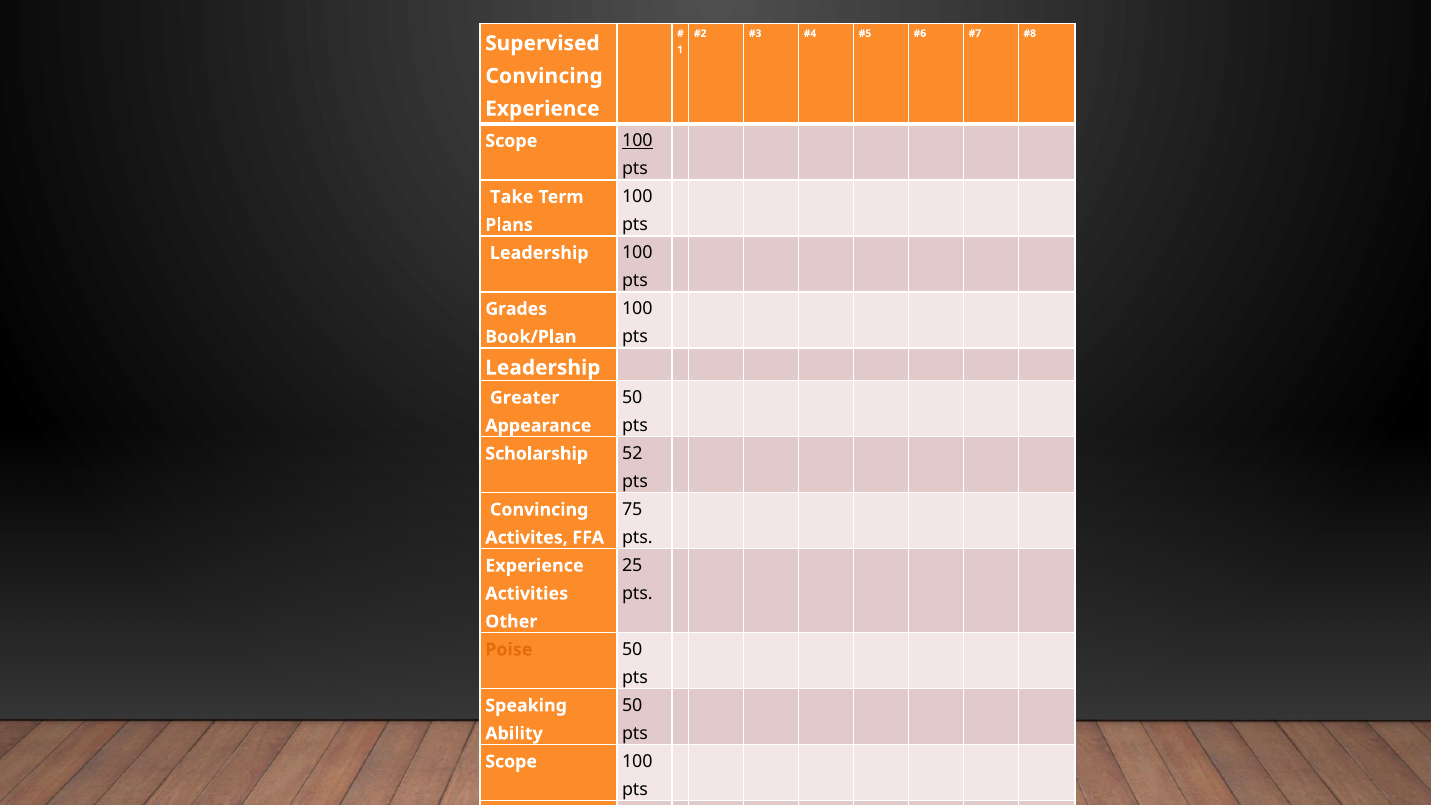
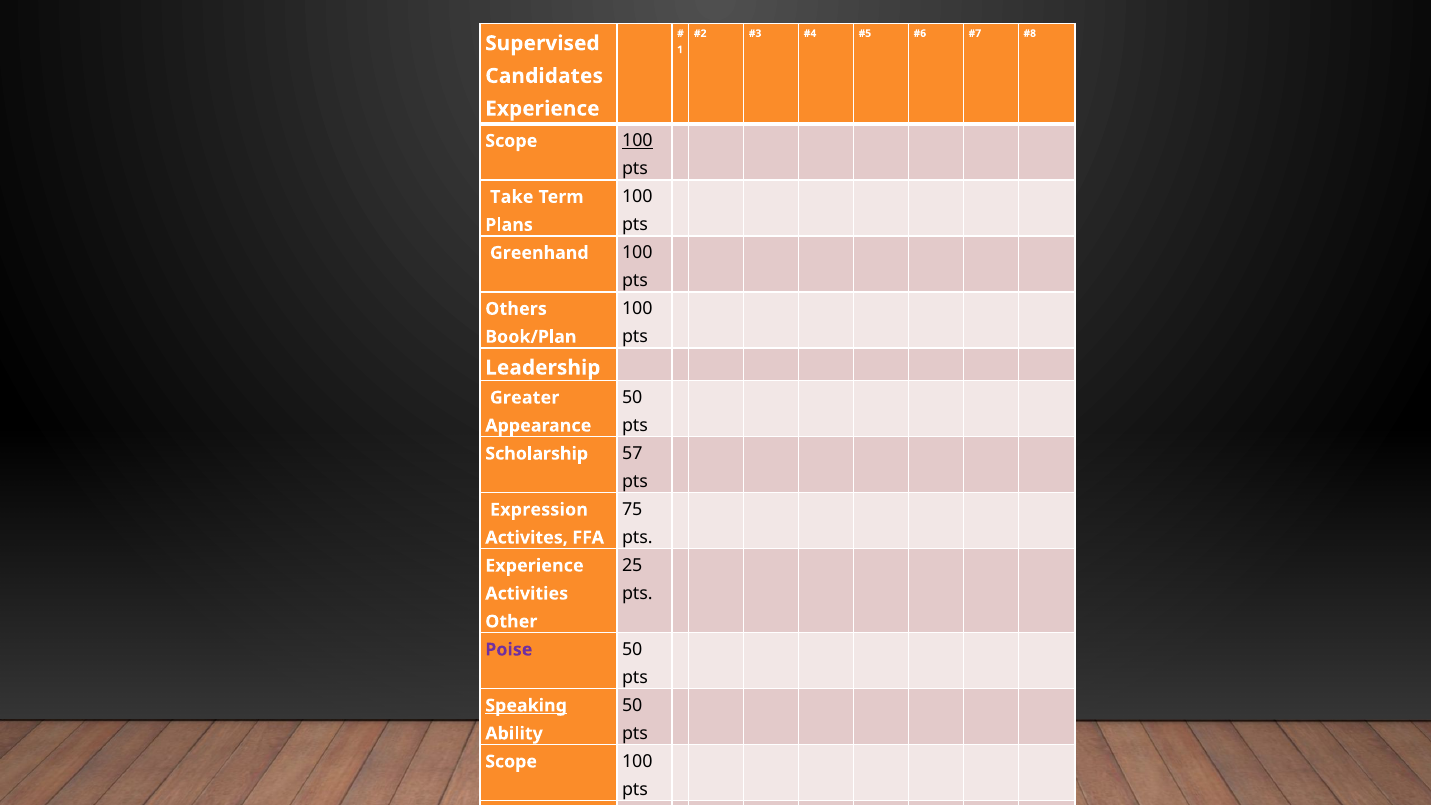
Convincing at (544, 76): Convincing -> Candidates
Leadership at (539, 253): Leadership -> Greenhand
Grades: Grades -> Others
52: 52 -> 57
Convincing at (539, 510): Convincing -> Expression
Poise colour: orange -> purple
Speaking underline: none -> present
